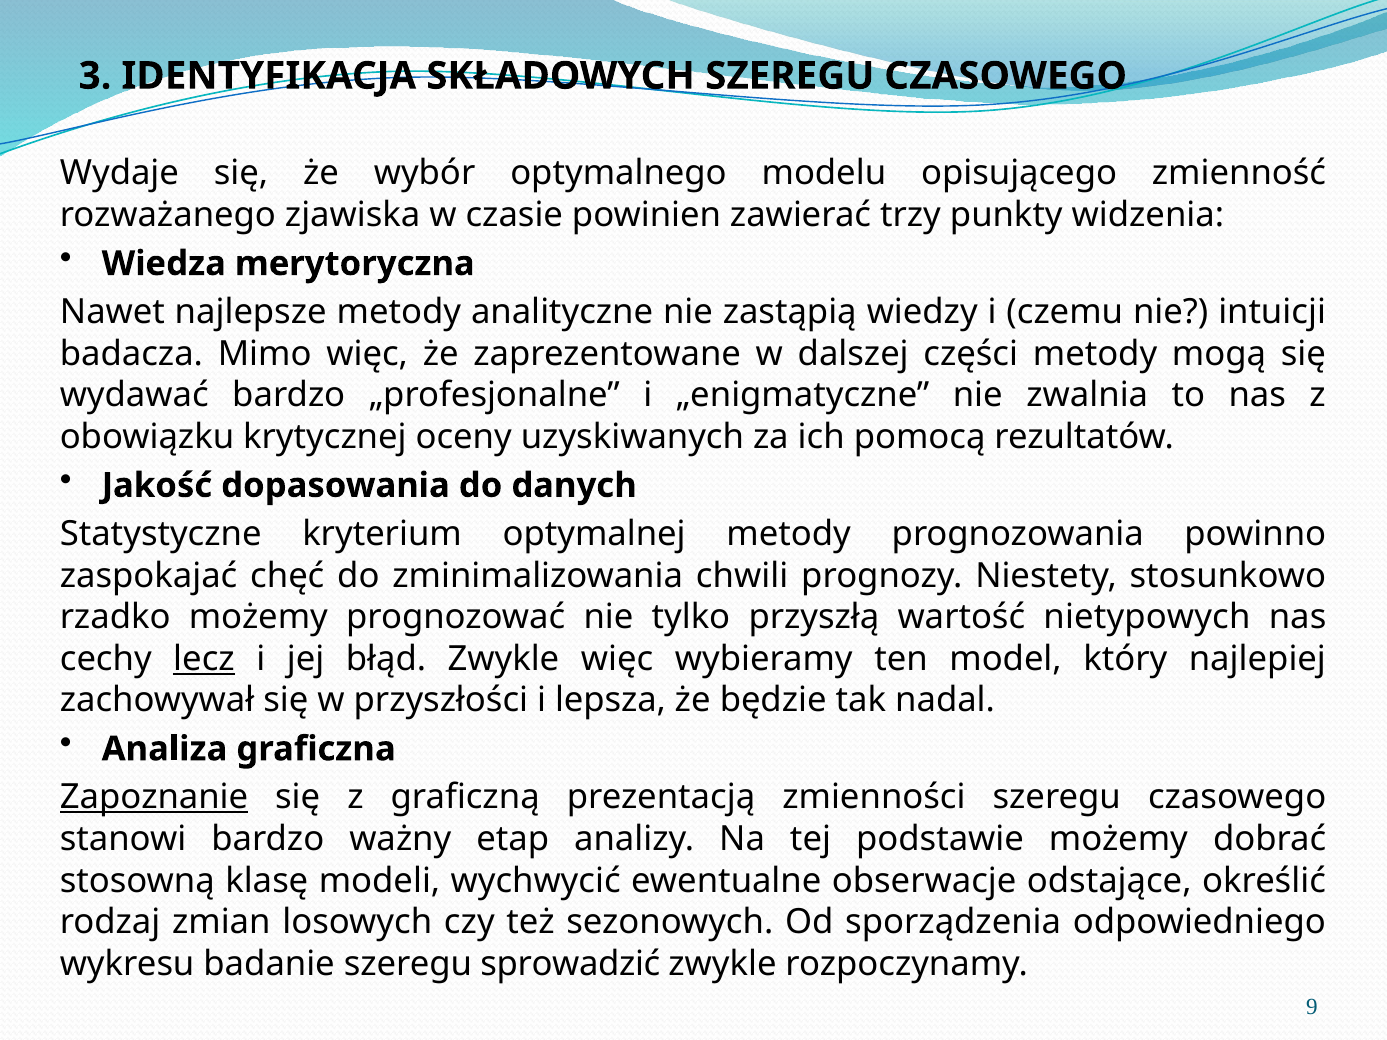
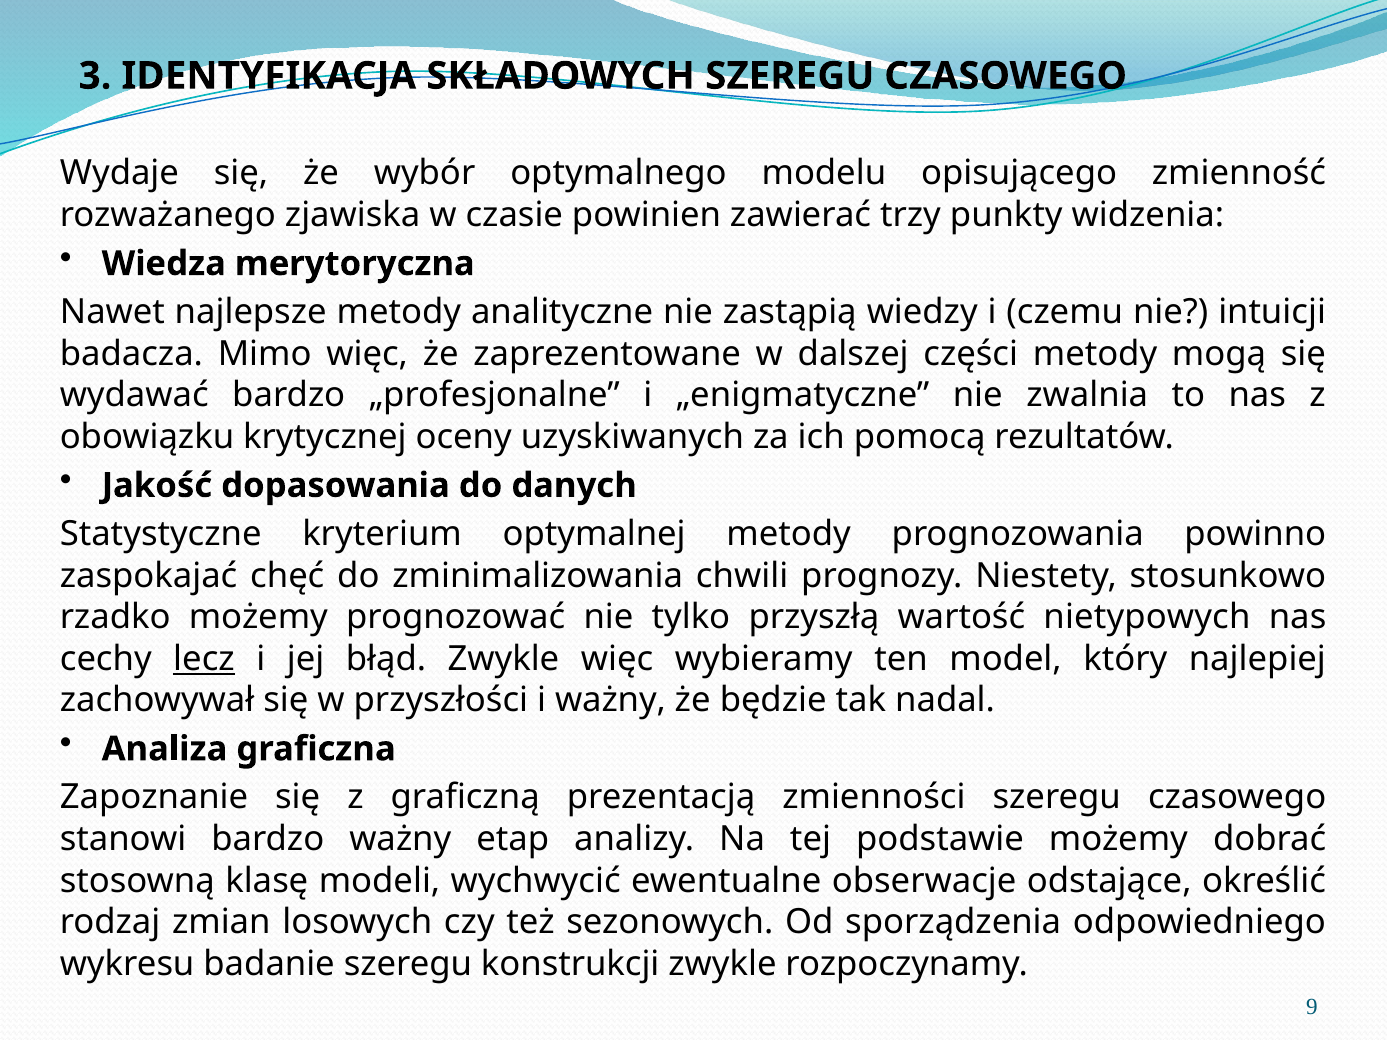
i lepsza: lepsza -> ważny
Zapoznanie underline: present -> none
sprowadzić: sprowadzić -> konstrukcji
